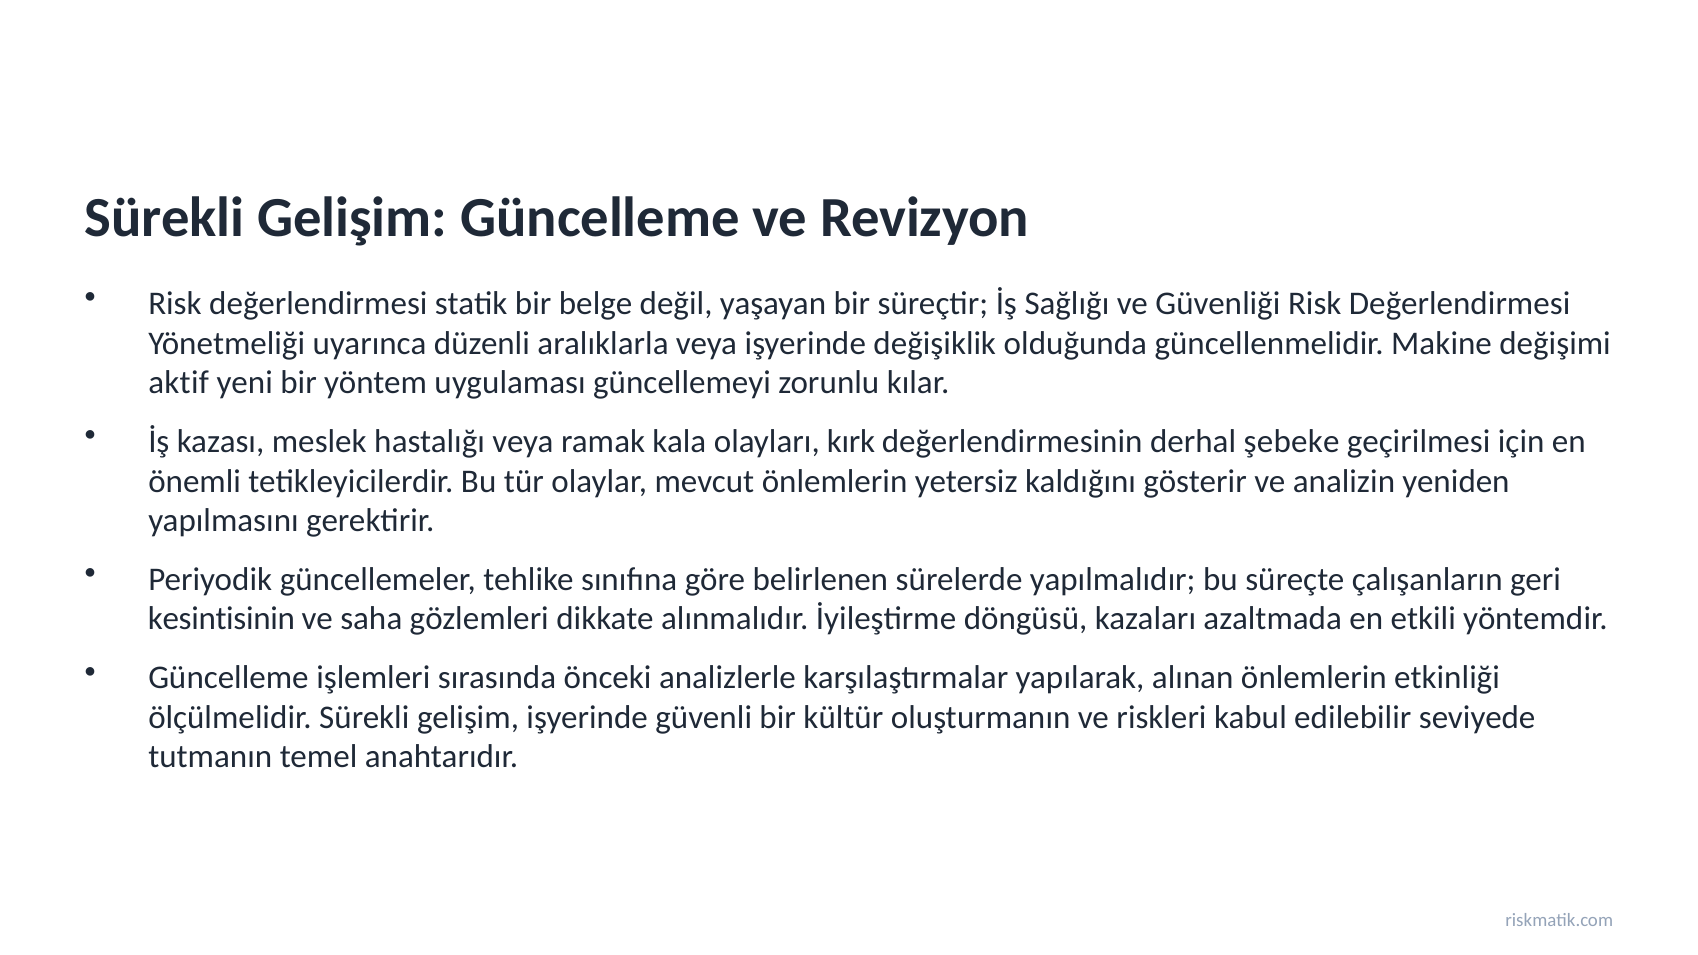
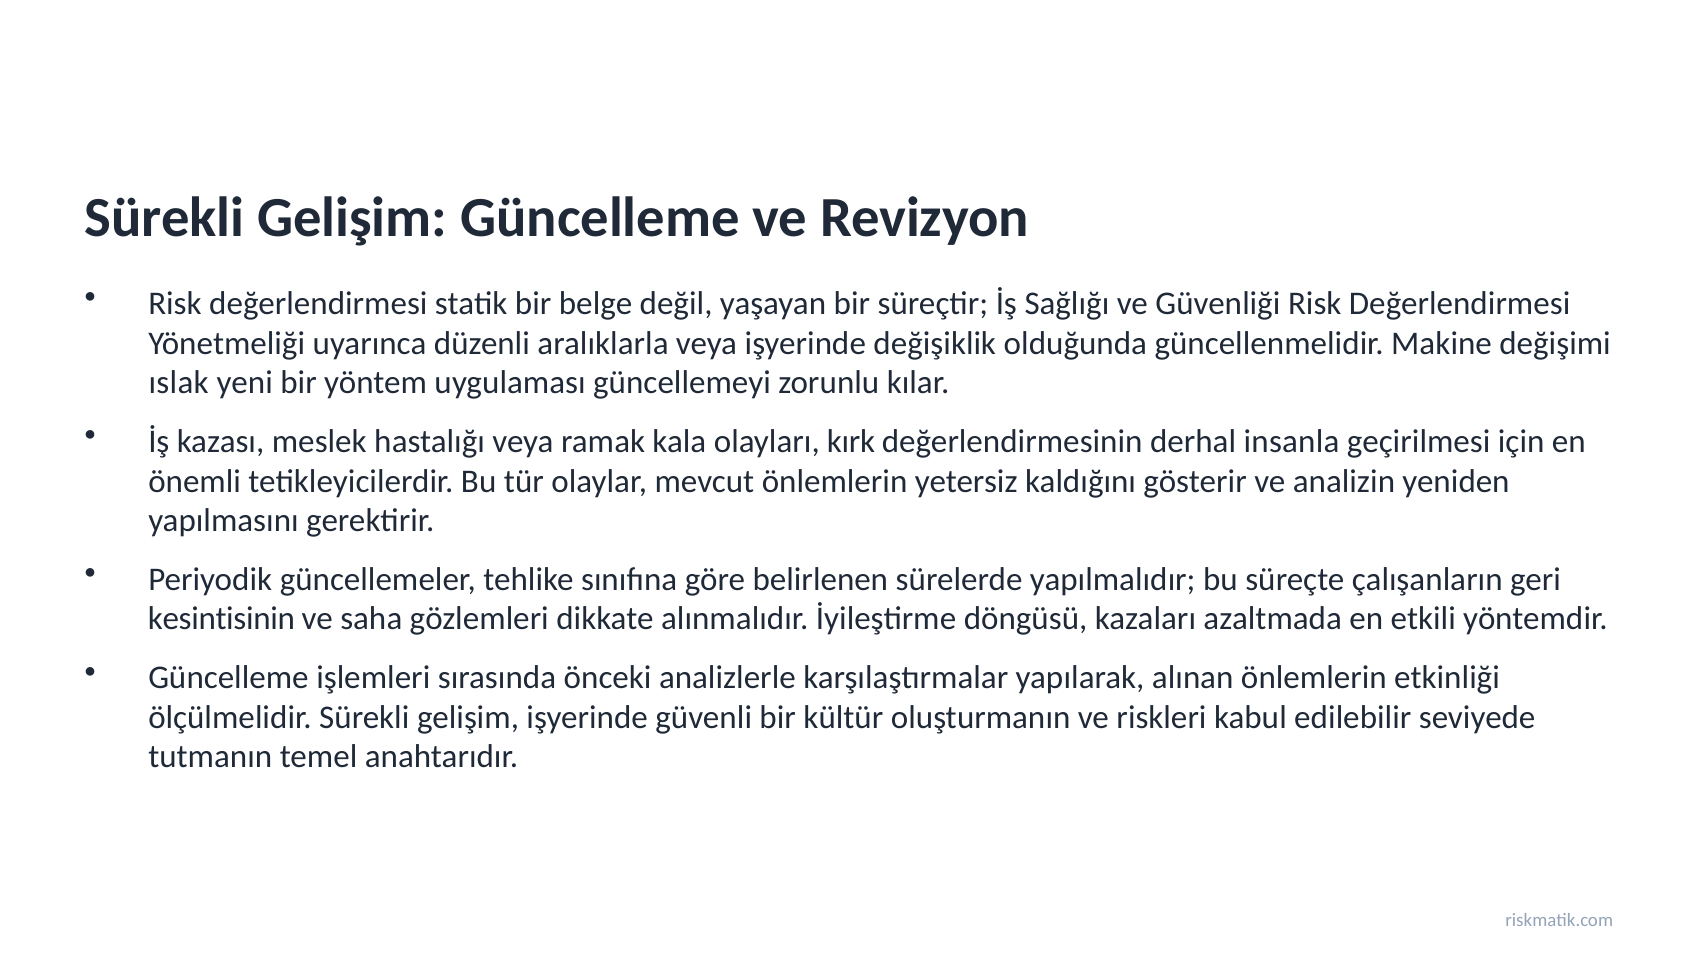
aktif: aktif -> ıslak
şebeke: şebeke -> insanla
